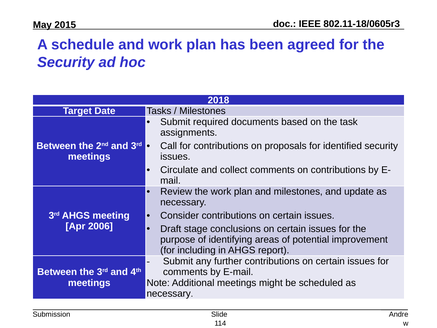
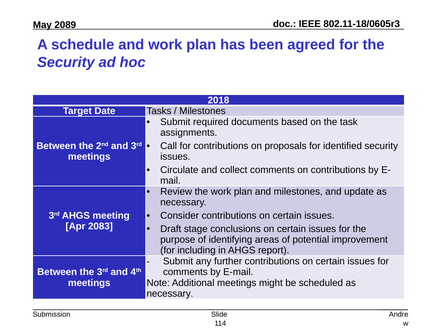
2015: 2015 -> 2089
2006: 2006 -> 2083
